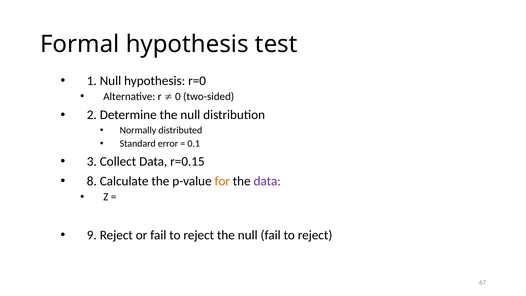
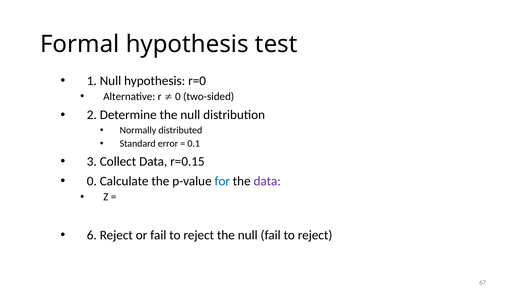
8 at (92, 181): 8 -> 0
for colour: orange -> blue
9: 9 -> 6
